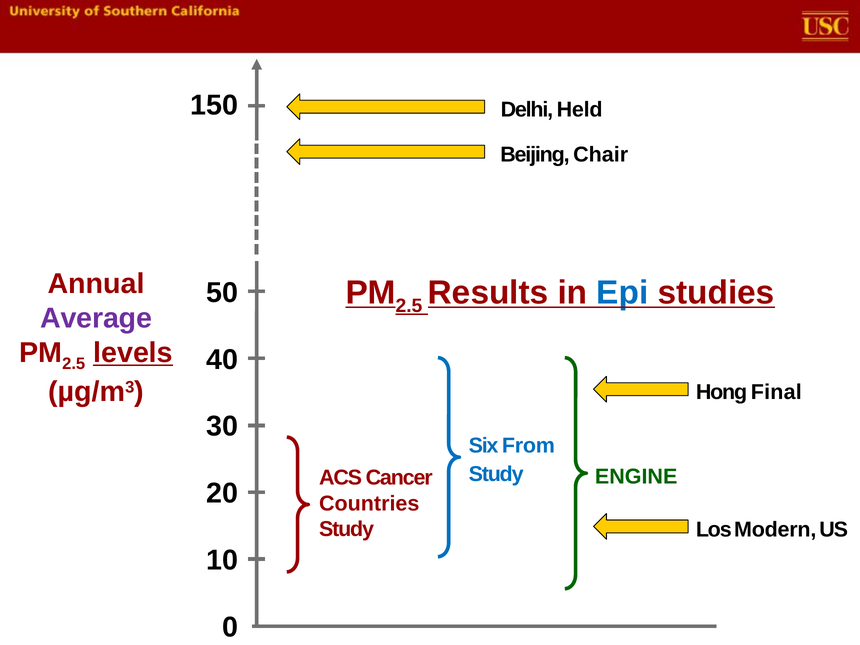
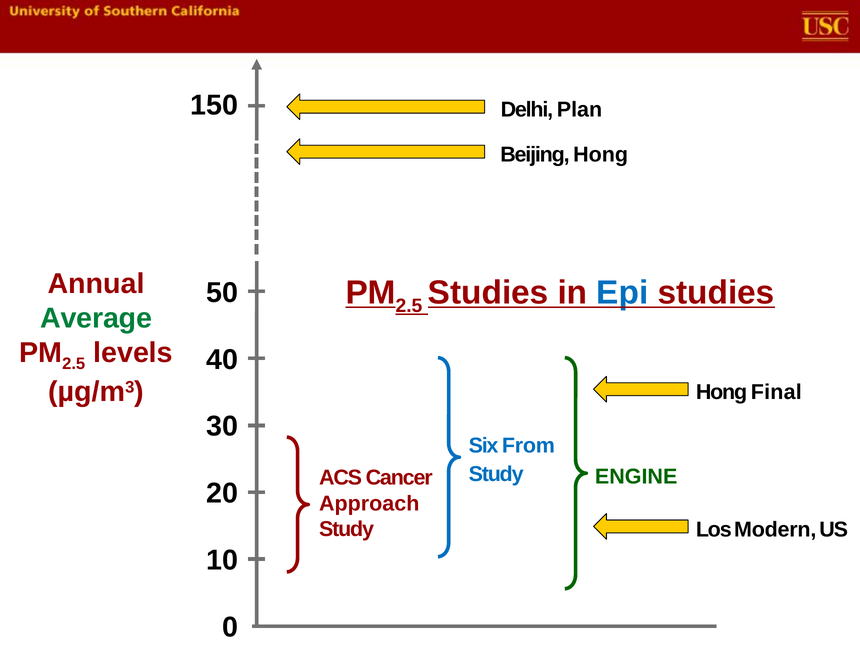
Held: Held -> Plan
Beijing Chair: Chair -> Hong
Results at (488, 293): Results -> Studies
Average colour: purple -> green
levels underline: present -> none
Countries: Countries -> Approach
